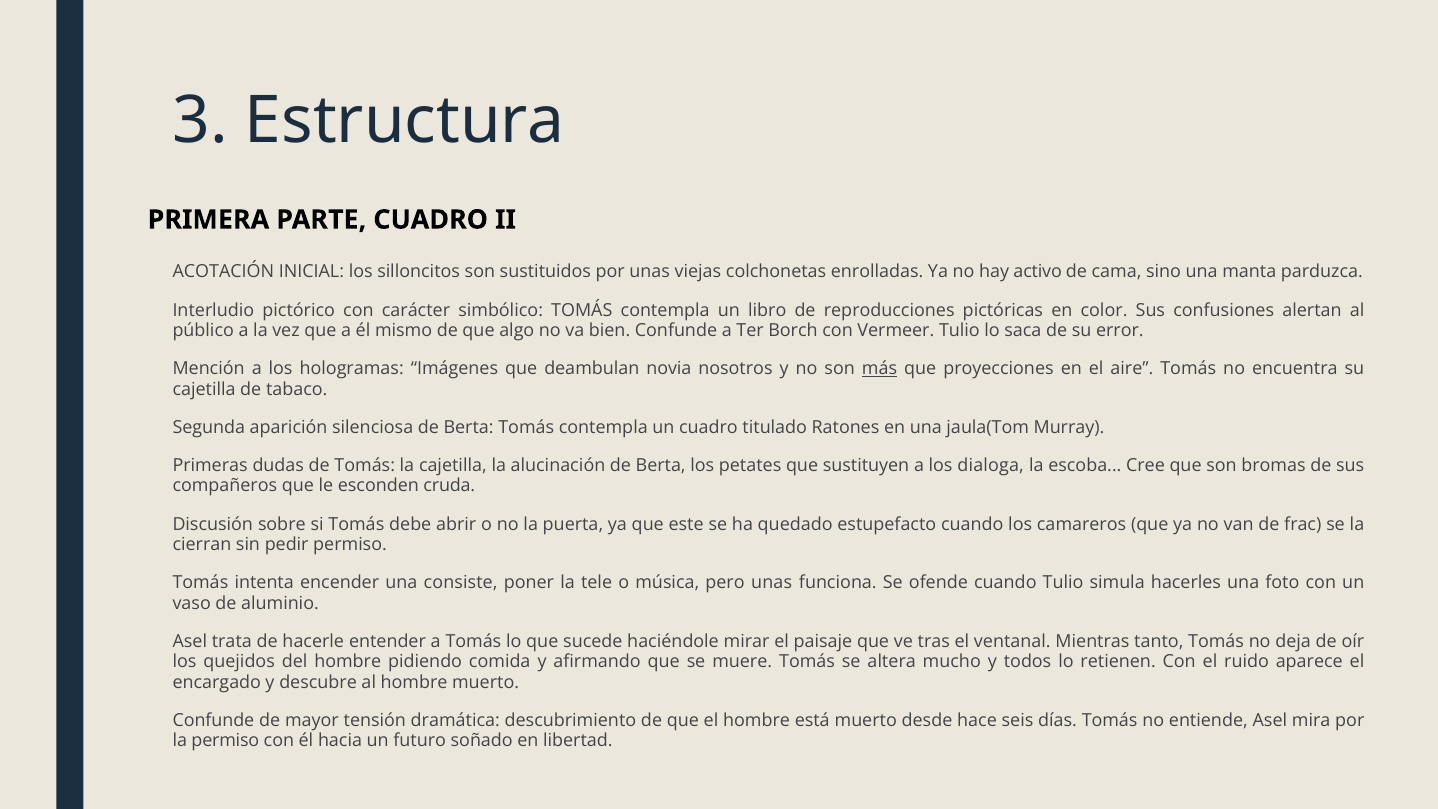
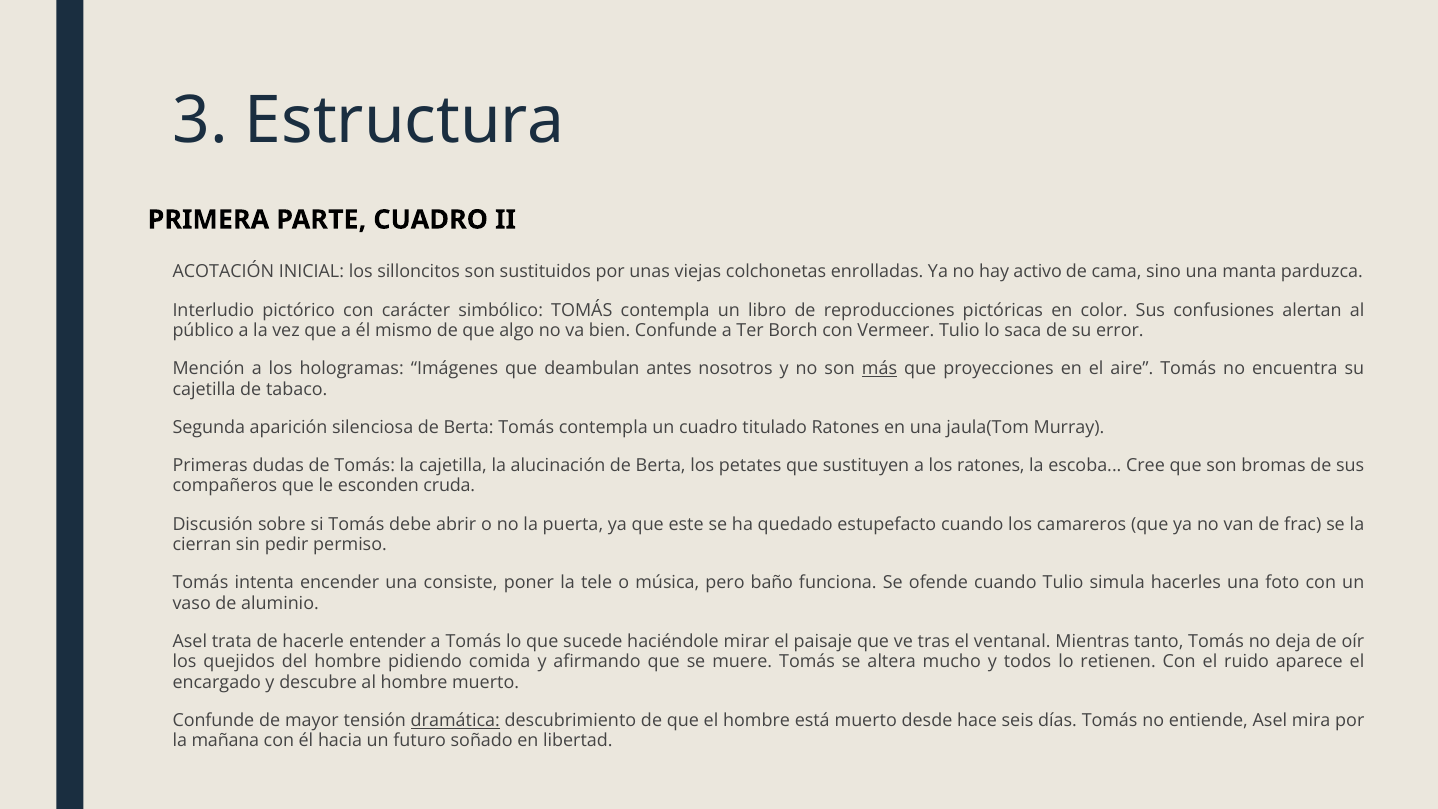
novia: novia -> antes
los dialoga: dialoga -> ratones
pero unas: unas -> baño
dramática underline: none -> present
la permiso: permiso -> mañana
